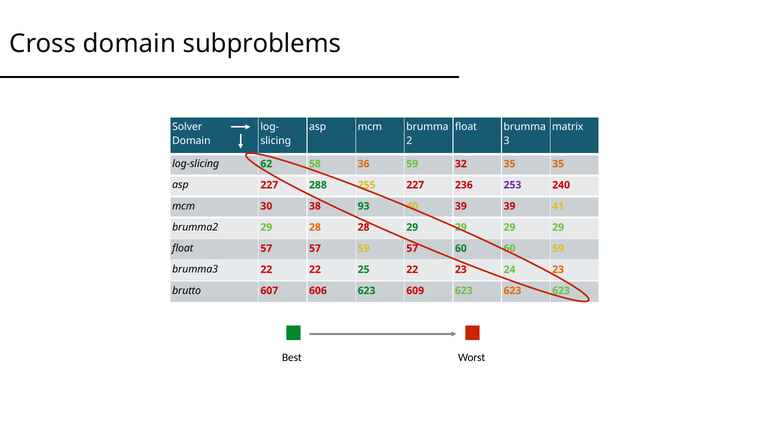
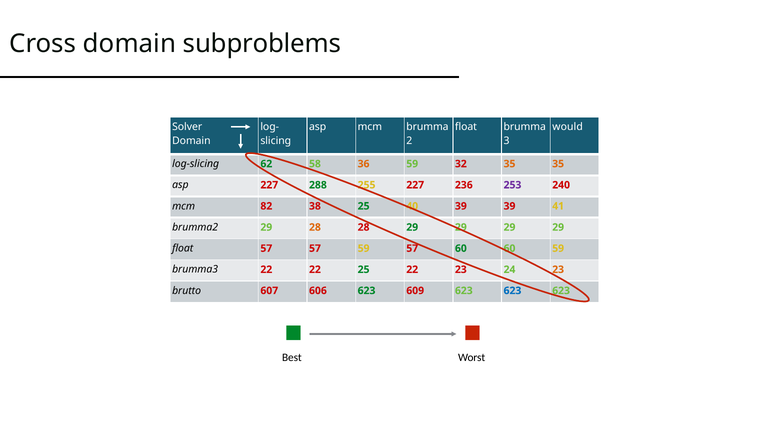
matrix: matrix -> would
30: 30 -> 82
38 93: 93 -> 25
623 at (512, 290) colour: orange -> blue
